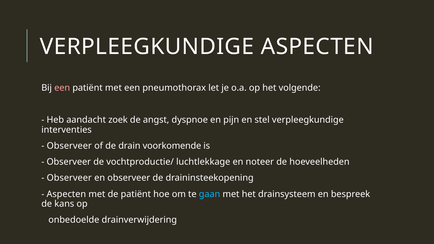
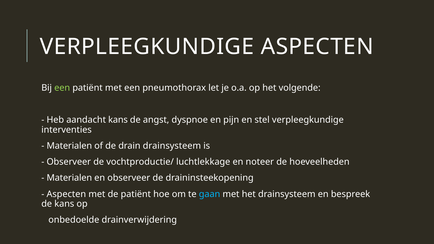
een at (62, 88) colour: pink -> light green
aandacht zoek: zoek -> kans
Observeer at (69, 146): Observeer -> Materialen
drain voorkomende: voorkomende -> drainsysteem
Observeer at (69, 178): Observeer -> Materialen
